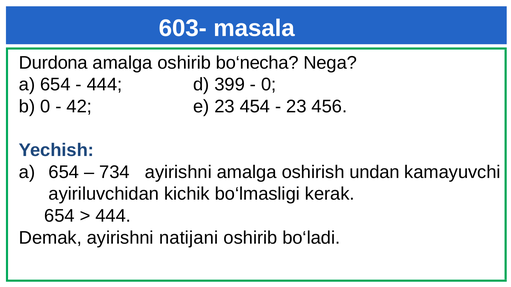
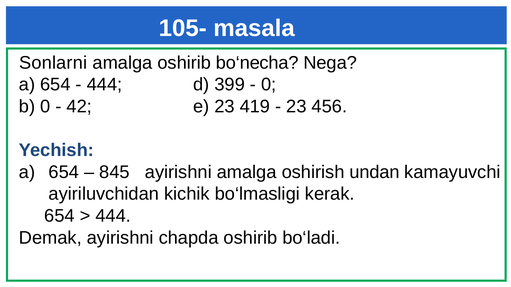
603-: 603- -> 105-
Durdona: Durdona -> Sonlarni
454: 454 -> 419
734: 734 -> 845
natijani: natijani -> chapda
